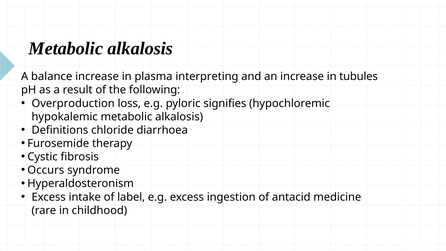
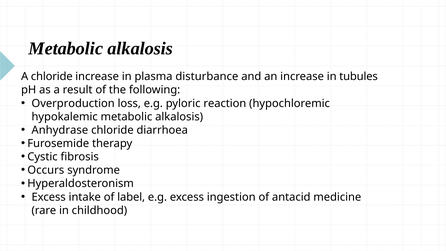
A balance: balance -> chloride
interpreting: interpreting -> disturbance
signifies: signifies -> reaction
Definitions: Definitions -> Anhydrase
